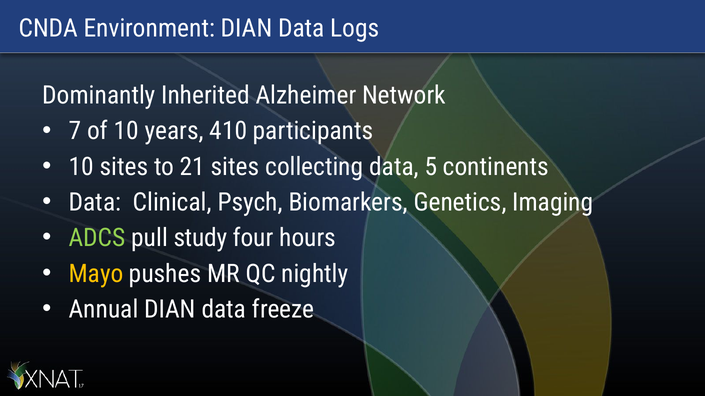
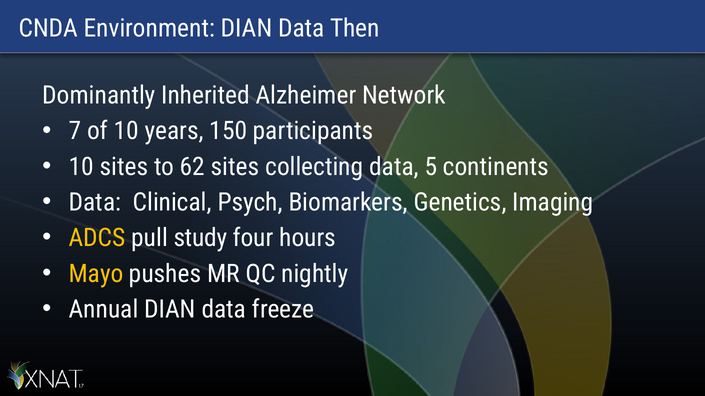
Logs: Logs -> Then
410: 410 -> 150
21: 21 -> 62
ADCS colour: light green -> yellow
